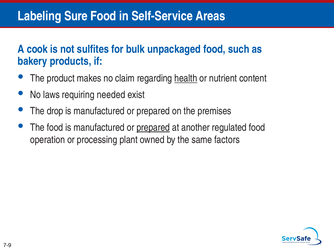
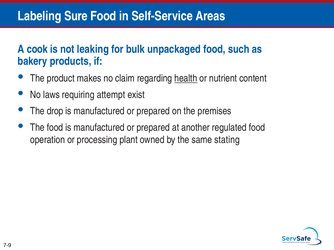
sulfites: sulfites -> leaking
needed: needed -> attempt
prepared at (153, 128) underline: present -> none
factors: factors -> stating
